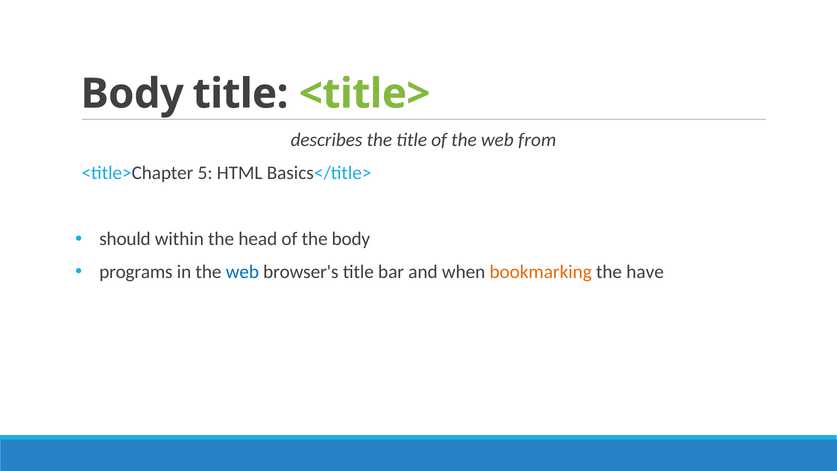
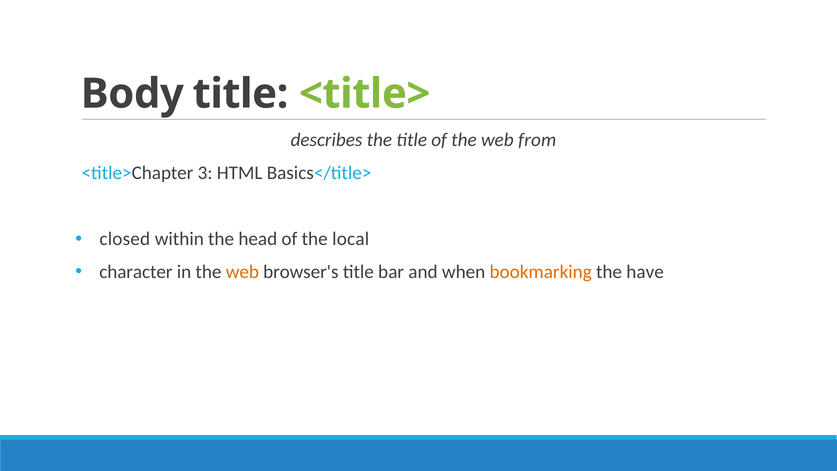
5: 5 -> 3
should: should -> closed
the body: body -> local
programs: programs -> character
web at (242, 272) colour: blue -> orange
